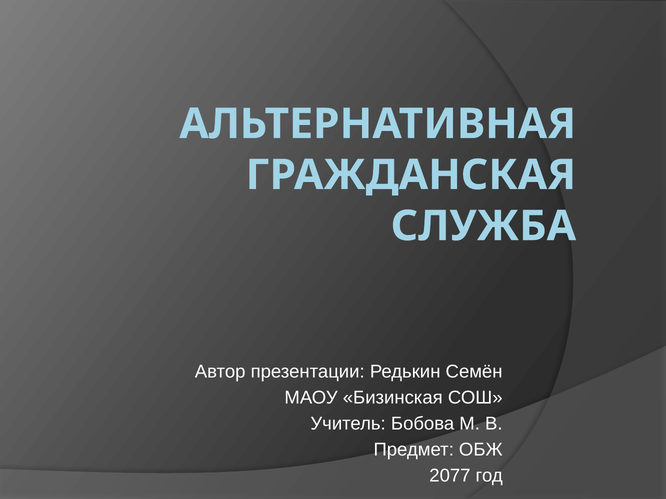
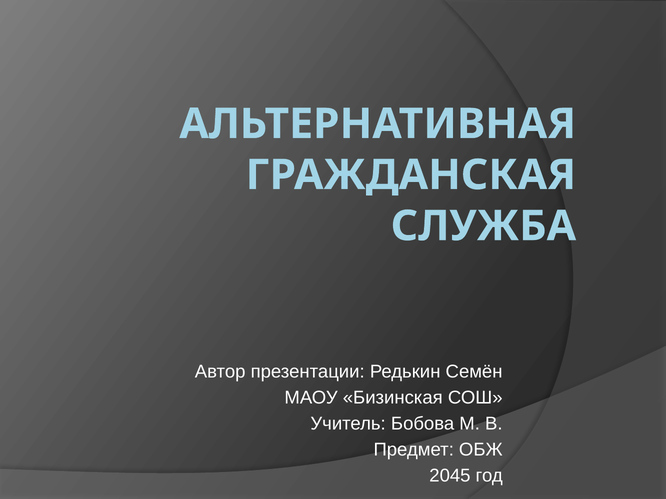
2077: 2077 -> 2045
